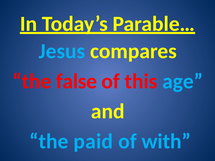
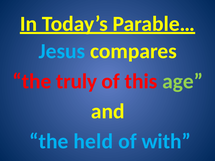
false: false -> truly
age colour: light blue -> light green
paid: paid -> held
